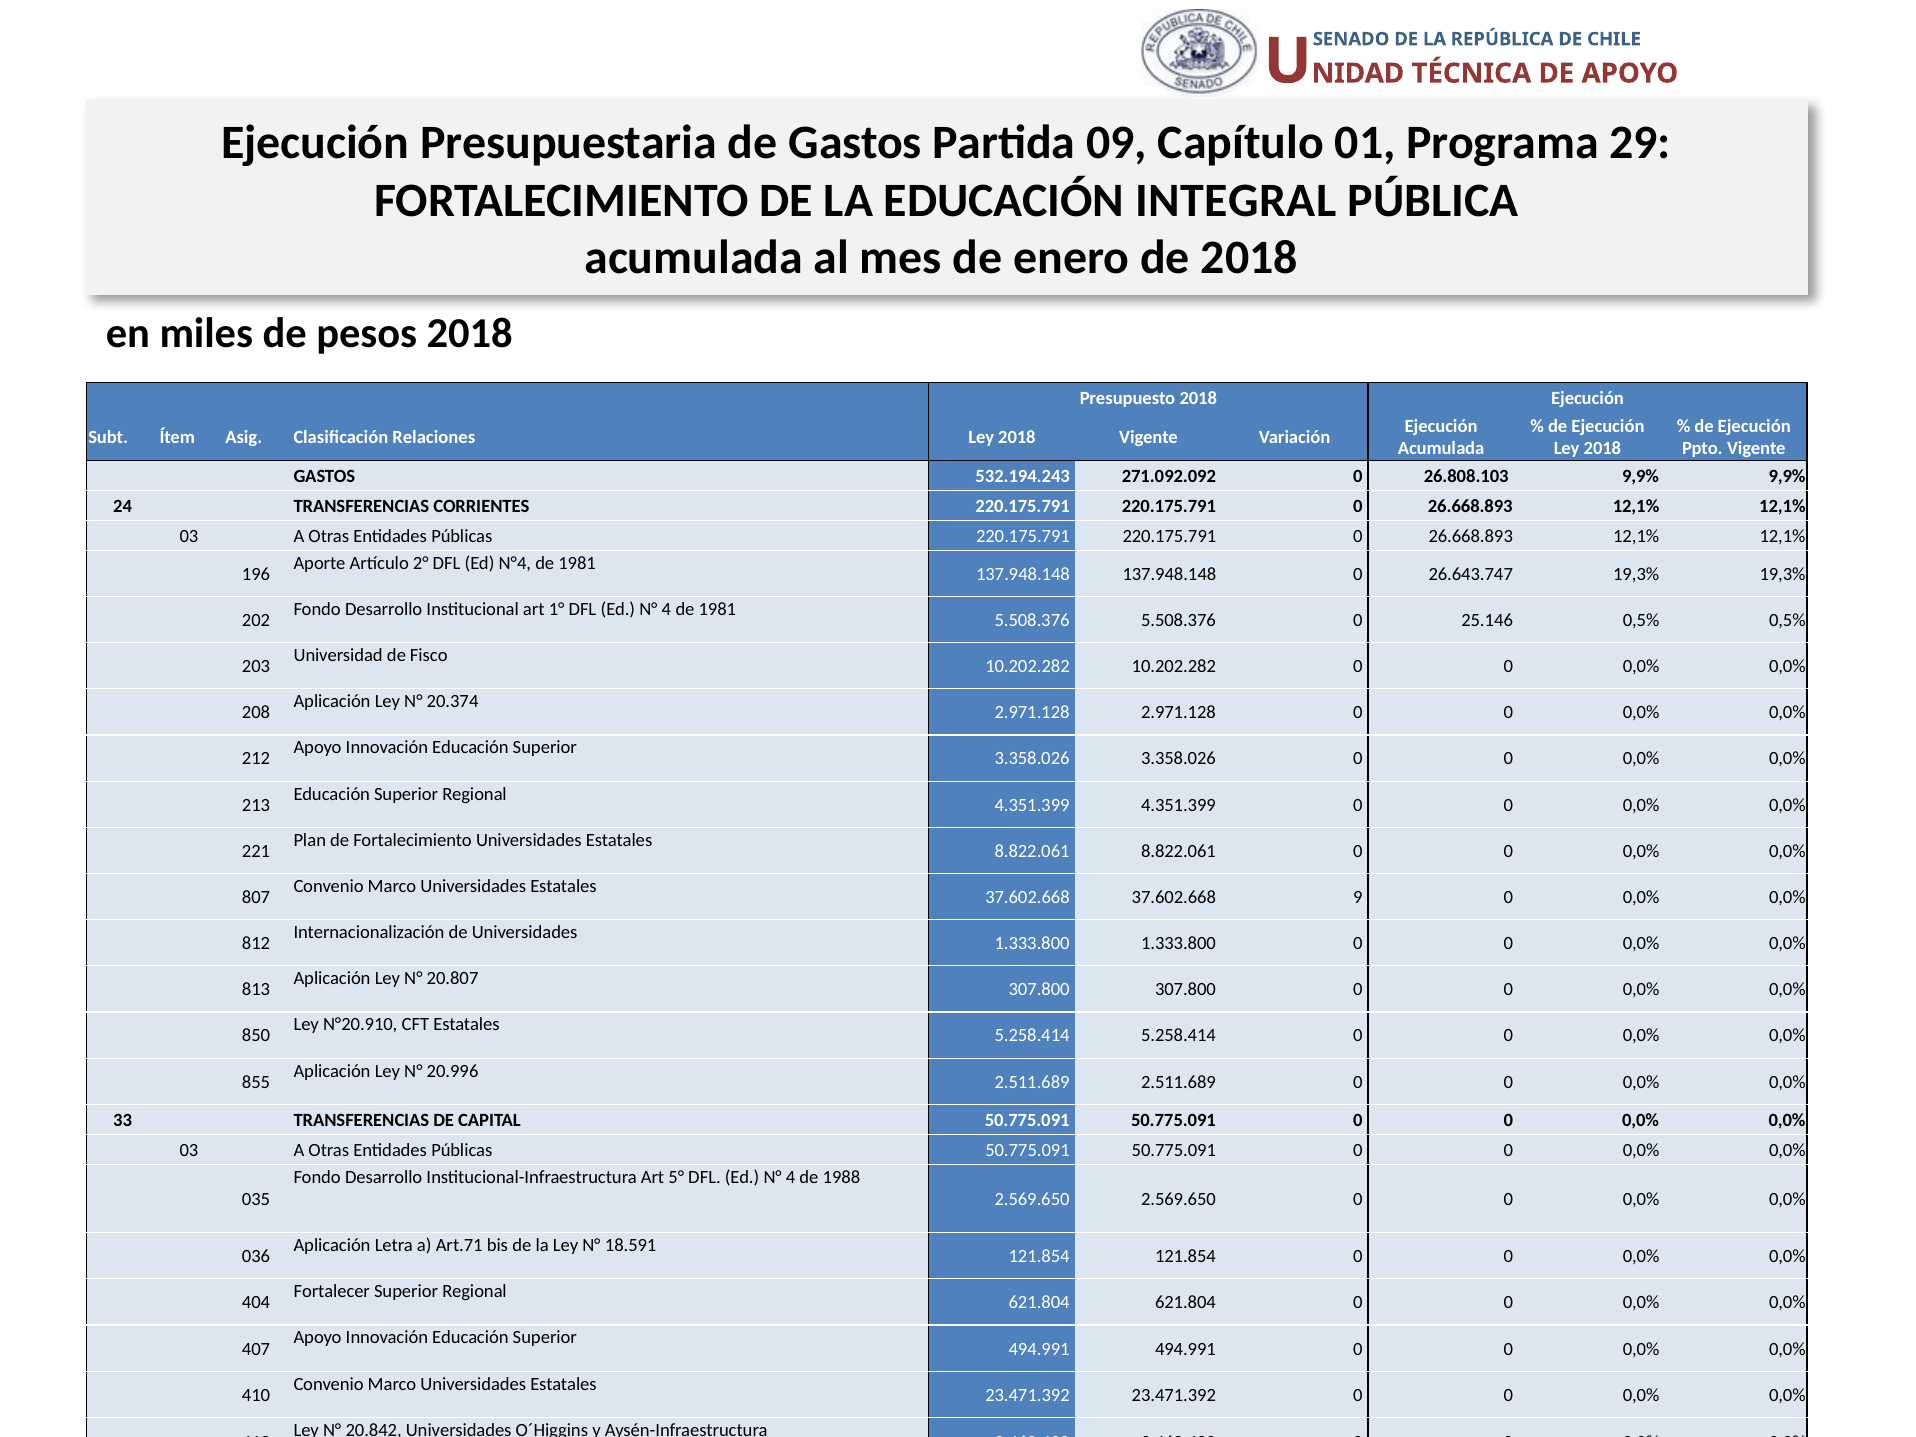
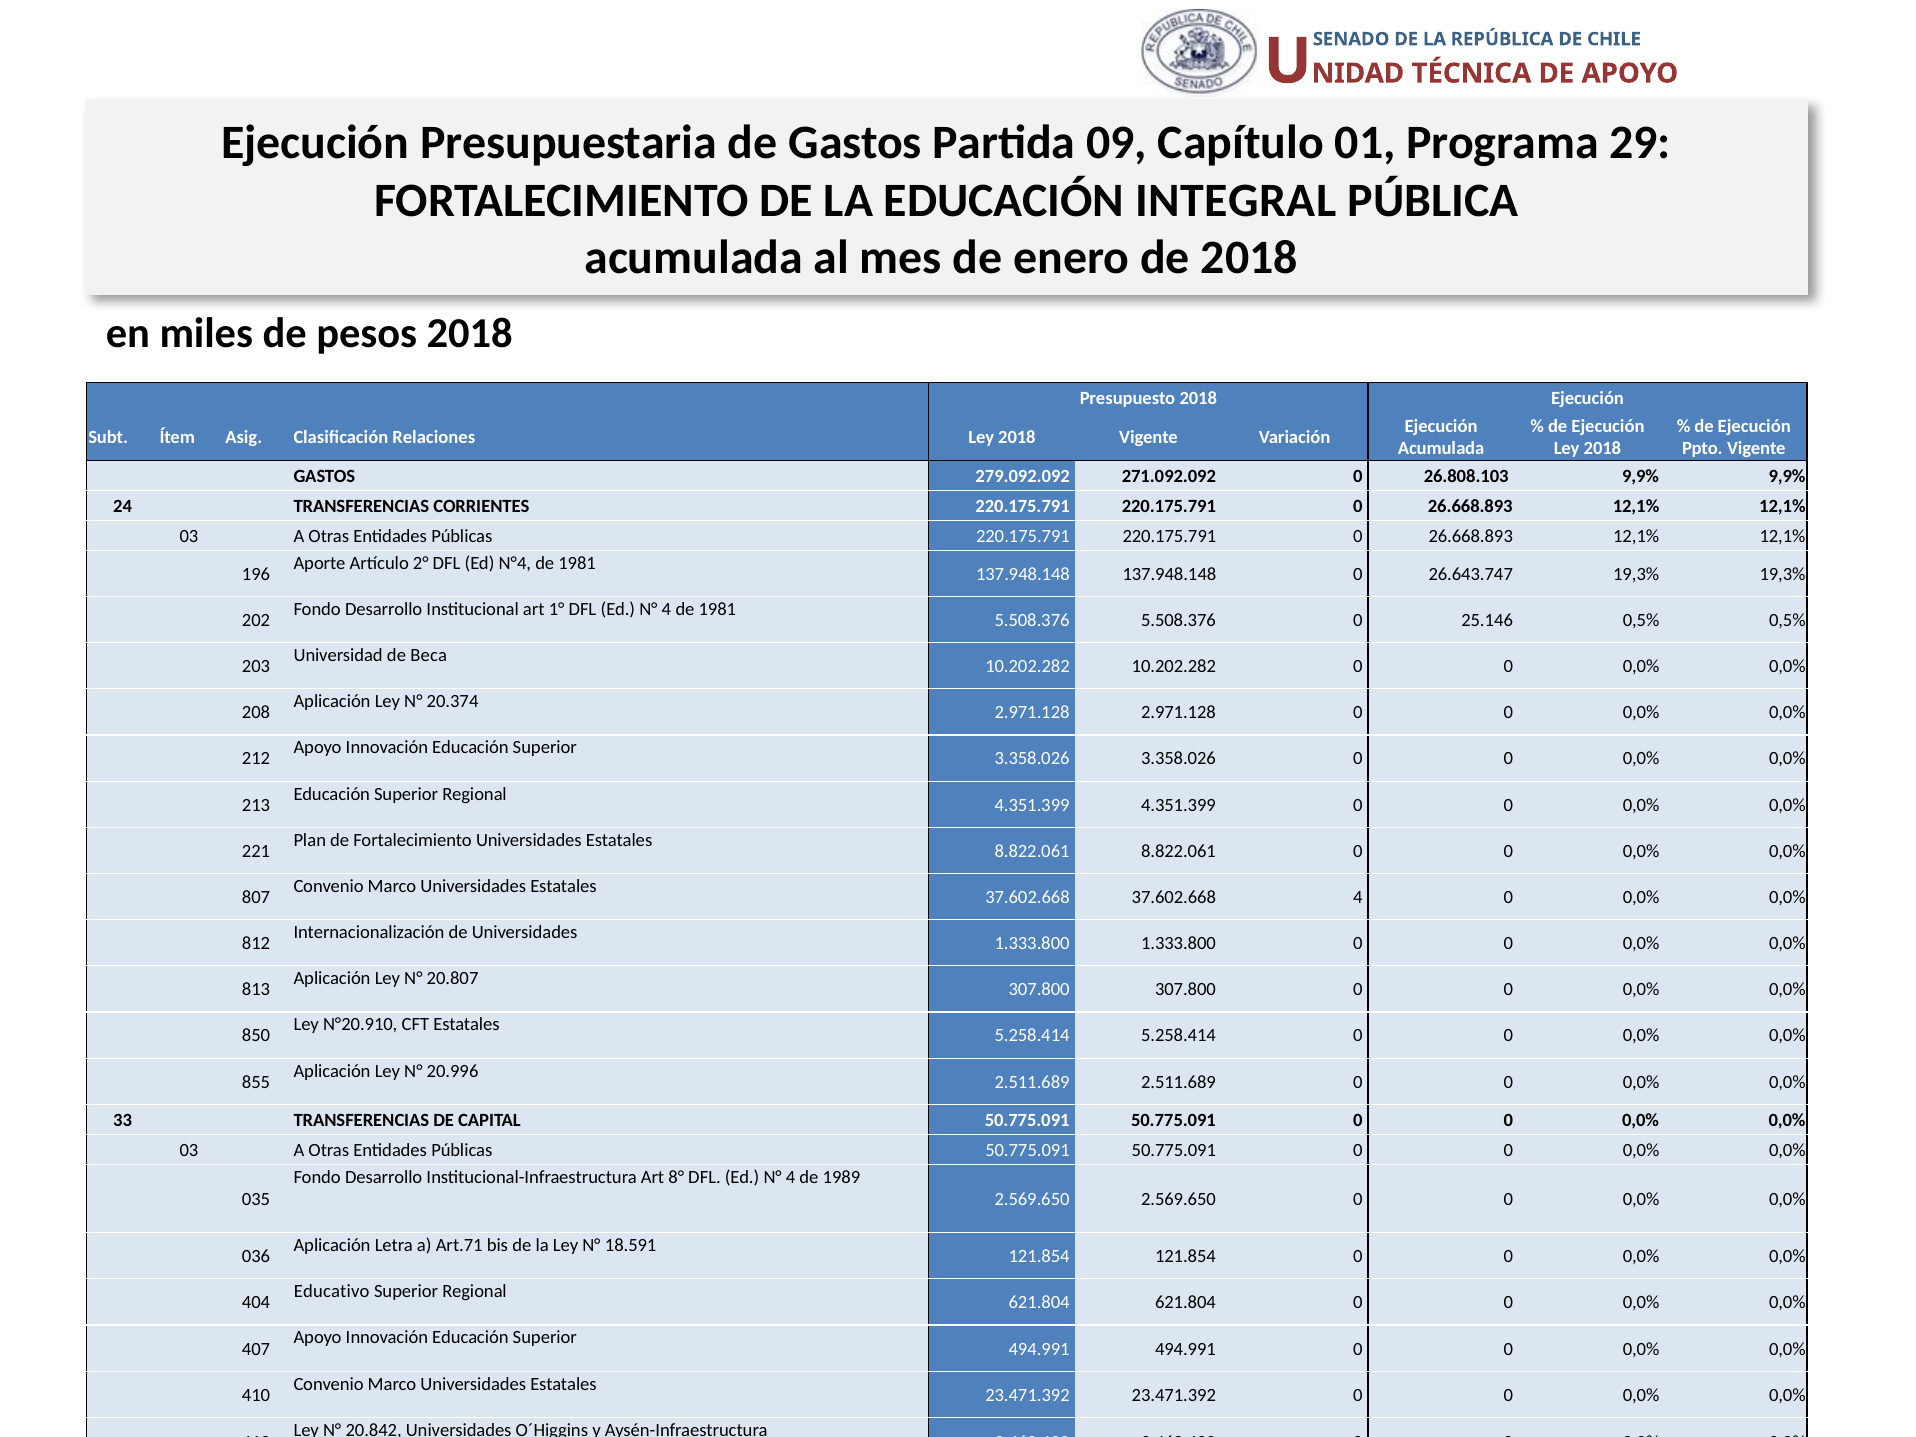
532.194.243: 532.194.243 -> 279.092.092
Fisco: Fisco -> Beca
37.602.668 9: 9 -> 4
5°: 5° -> 8°
1988: 1988 -> 1989
Fortalecer: Fortalecer -> Educativo
